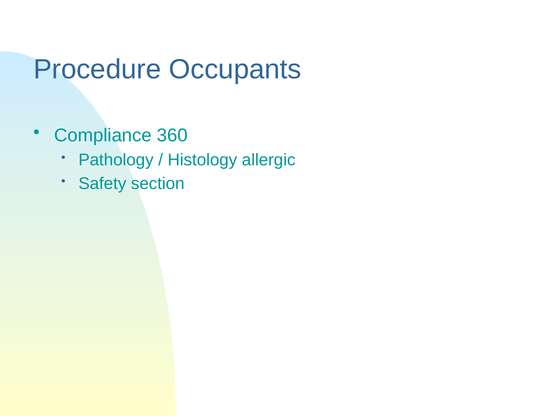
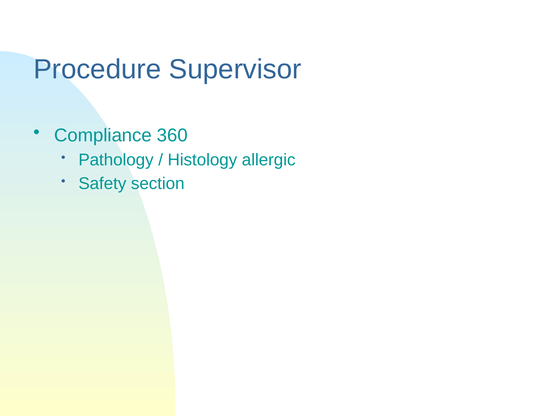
Occupants: Occupants -> Supervisor
